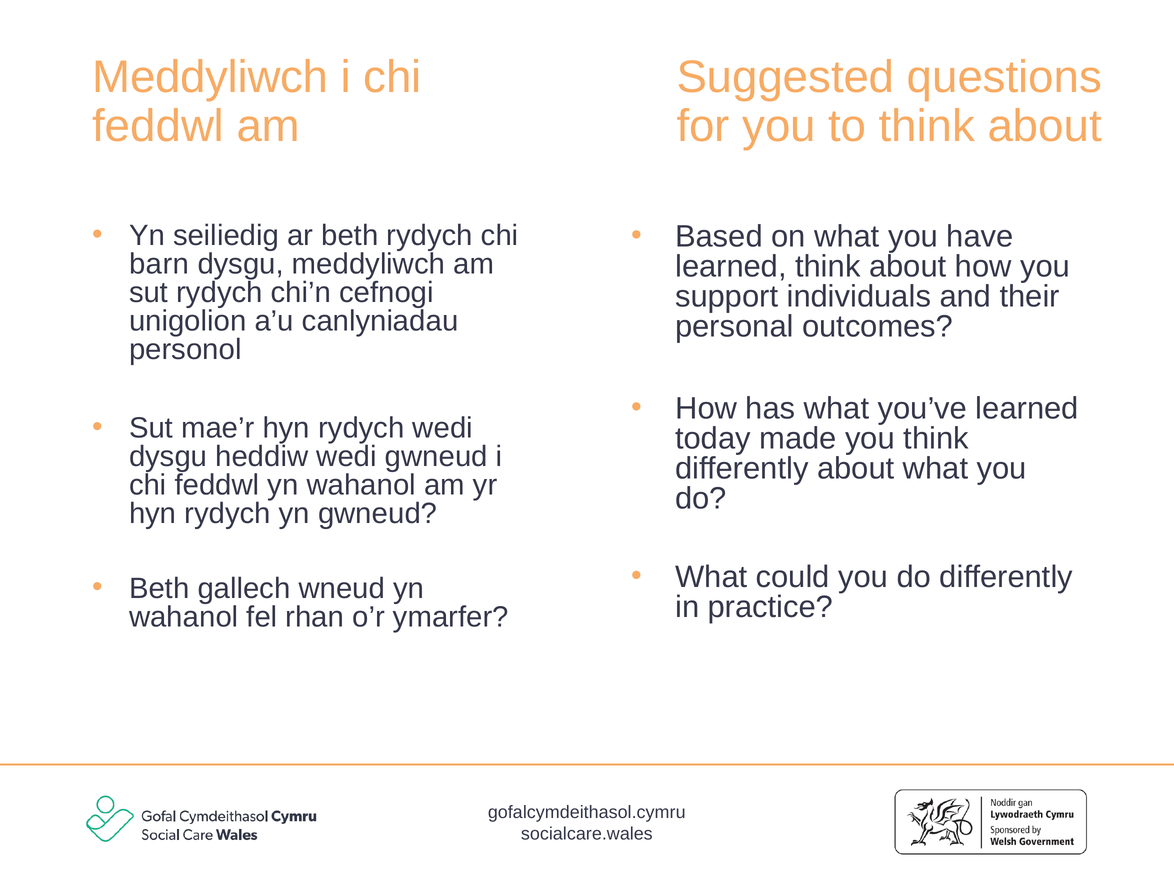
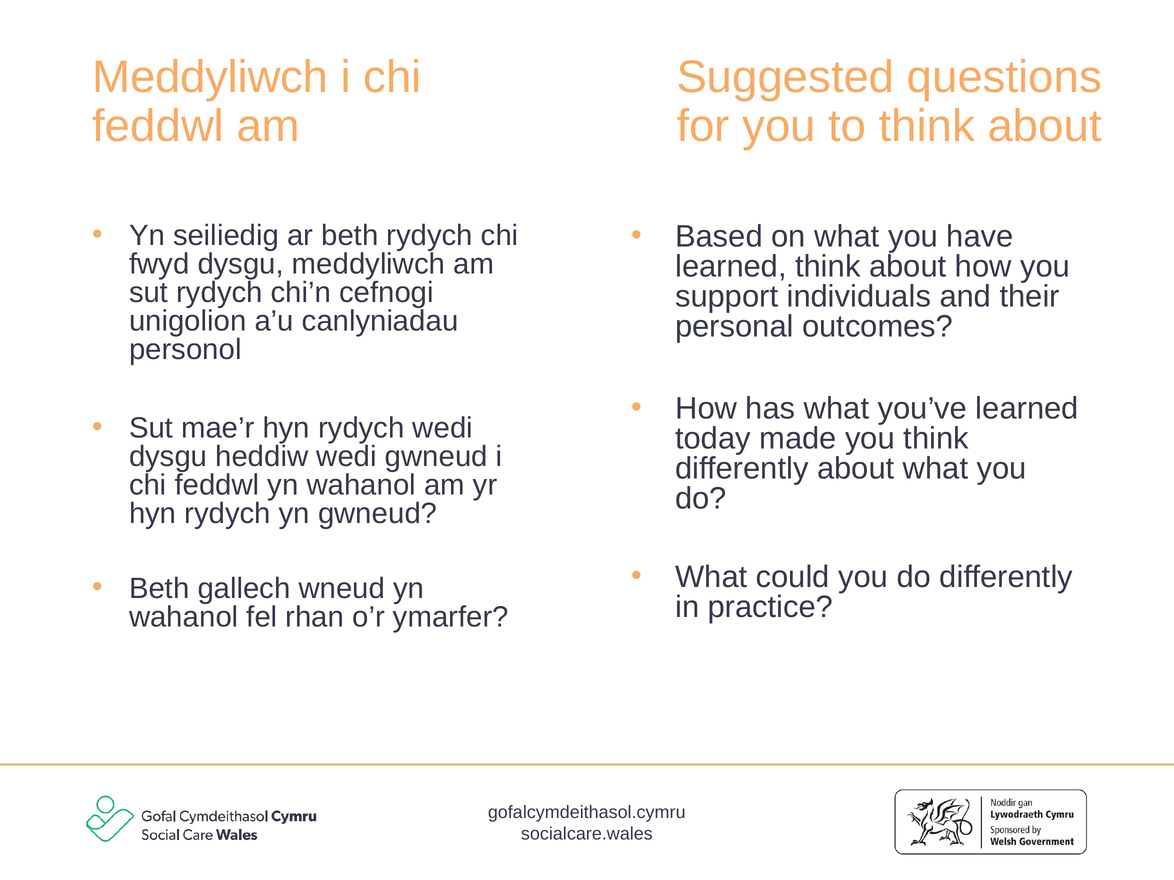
barn: barn -> fwyd
